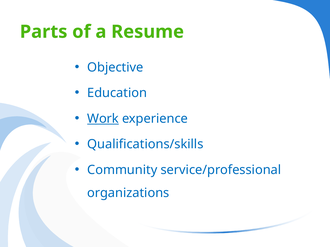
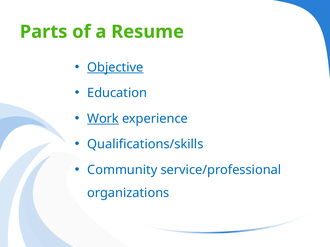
Objective underline: none -> present
